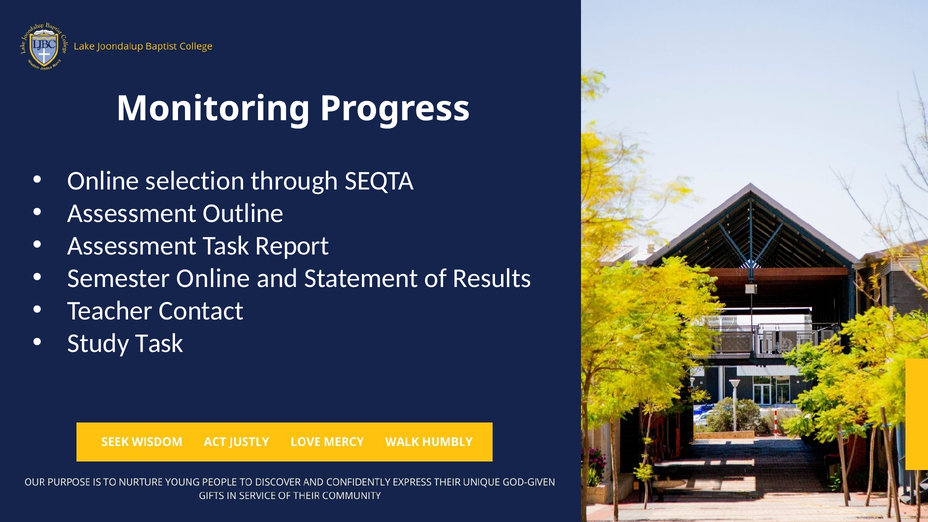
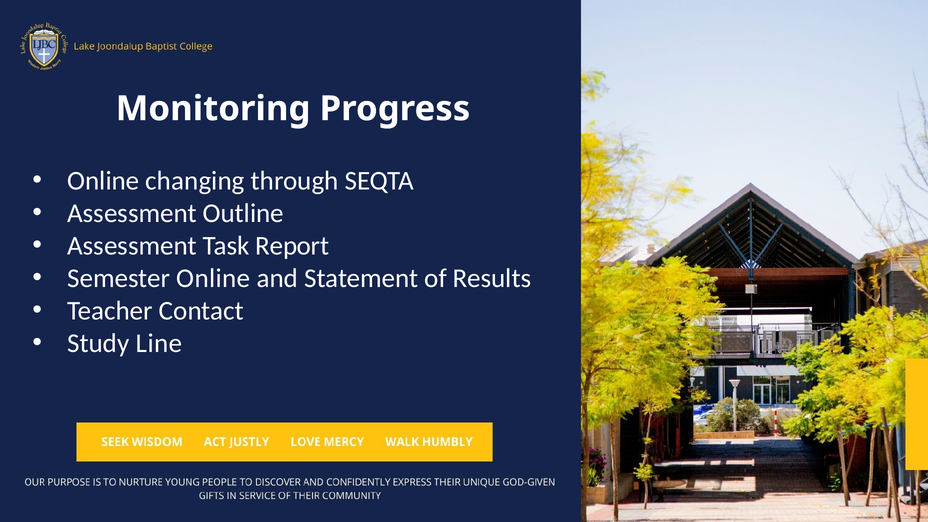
selection: selection -> changing
Study Task: Task -> Line
